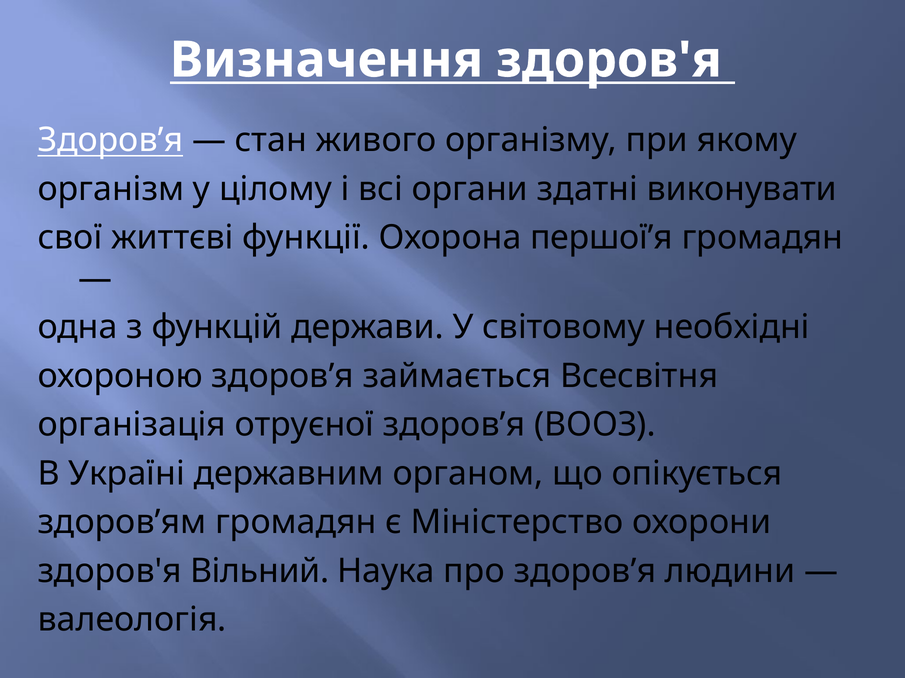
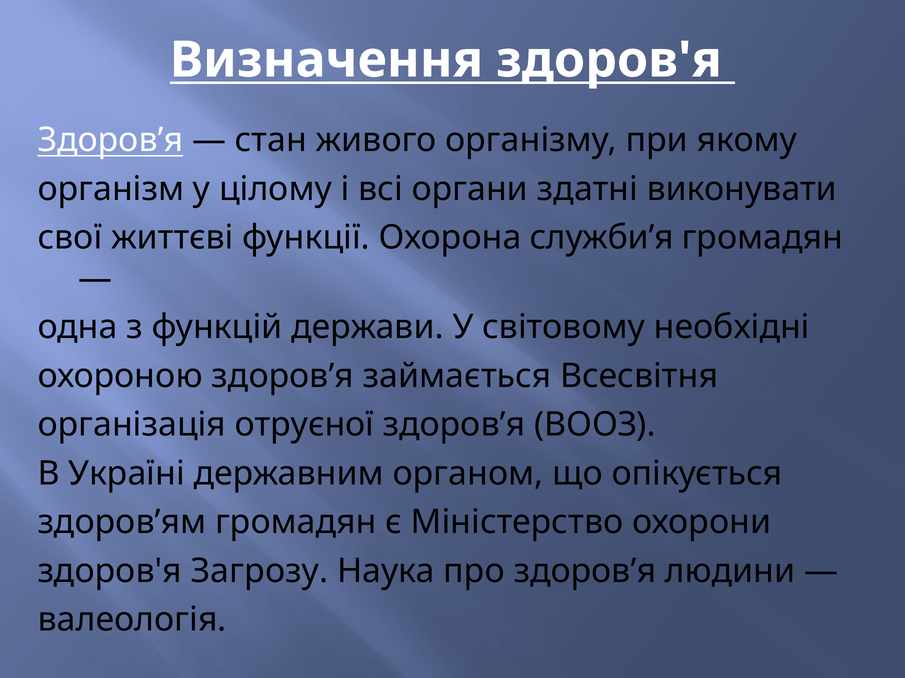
першої’я: першої’я -> служби’я
Вільний: Вільний -> Загрозу
